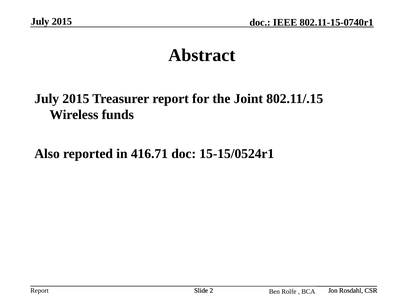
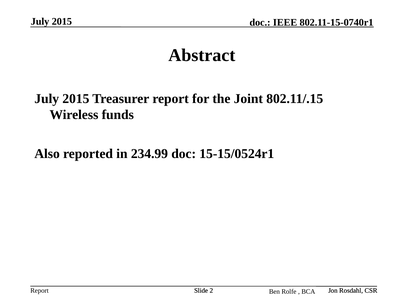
416.71: 416.71 -> 234.99
